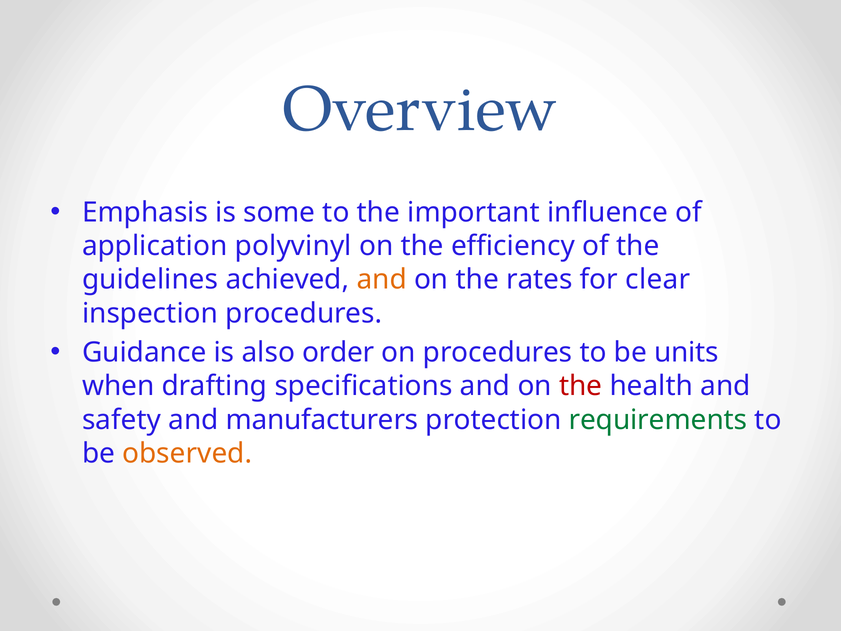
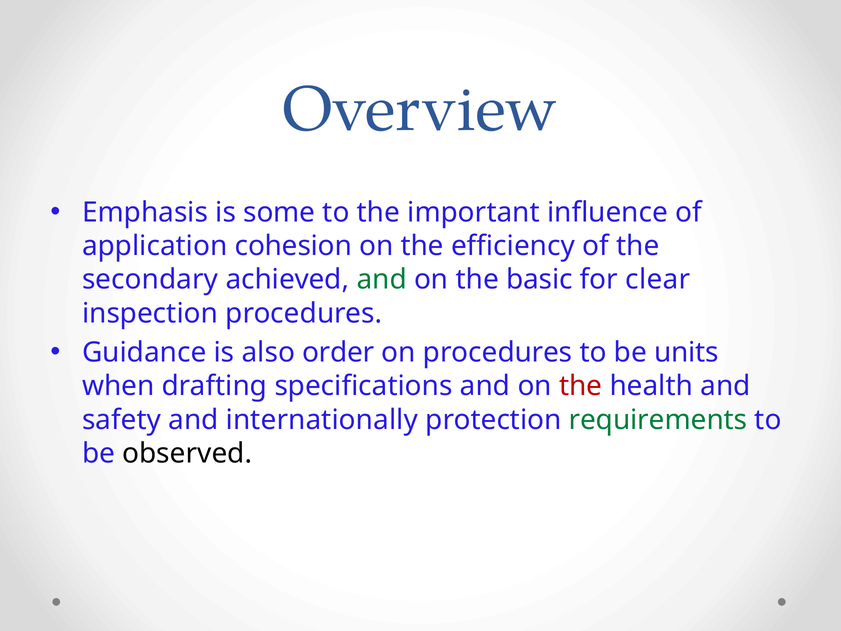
polyvinyl: polyvinyl -> cohesion
guidelines: guidelines -> secondary
and at (382, 279) colour: orange -> green
rates: rates -> basic
manufacturers: manufacturers -> internationally
observed colour: orange -> black
